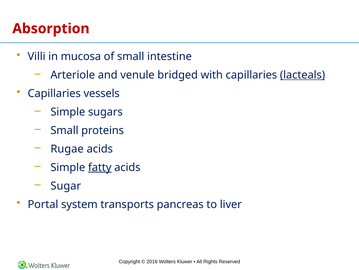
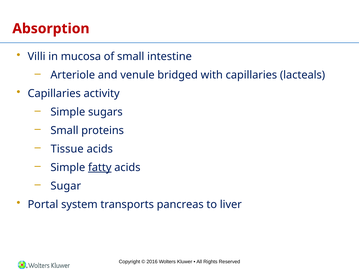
lacteals underline: present -> none
vessels: vessels -> activity
Rugae: Rugae -> Tissue
